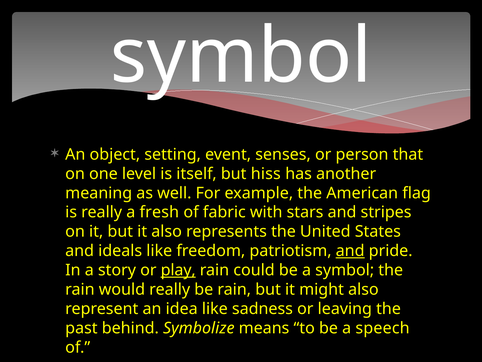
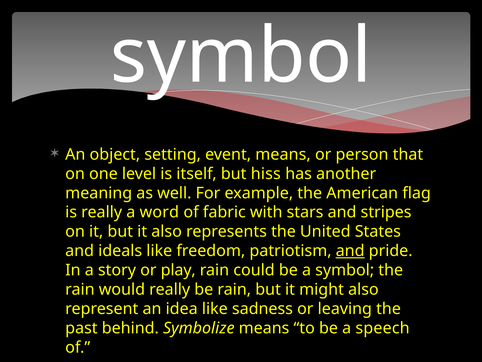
event senses: senses -> means
fresh: fresh -> word
play underline: present -> none
